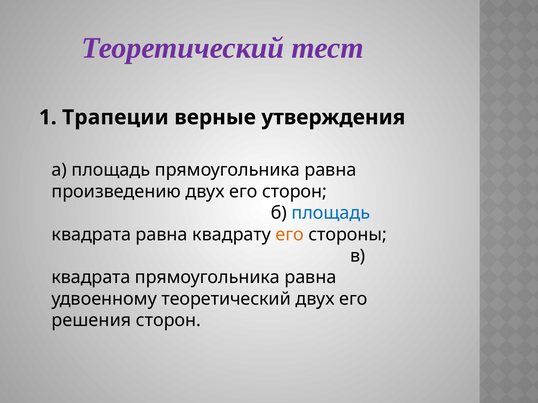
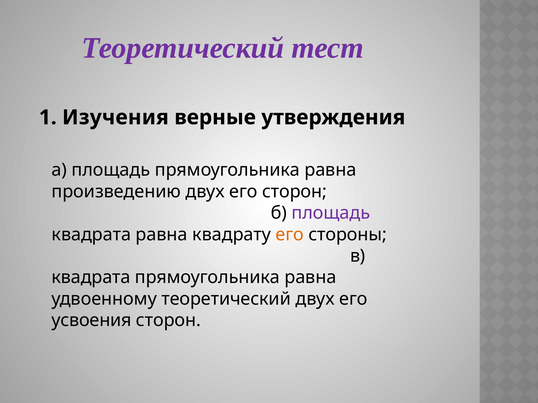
Трапеции: Трапеции -> Изучения
площадь at (331, 213) colour: blue -> purple
решения: решения -> усвоения
